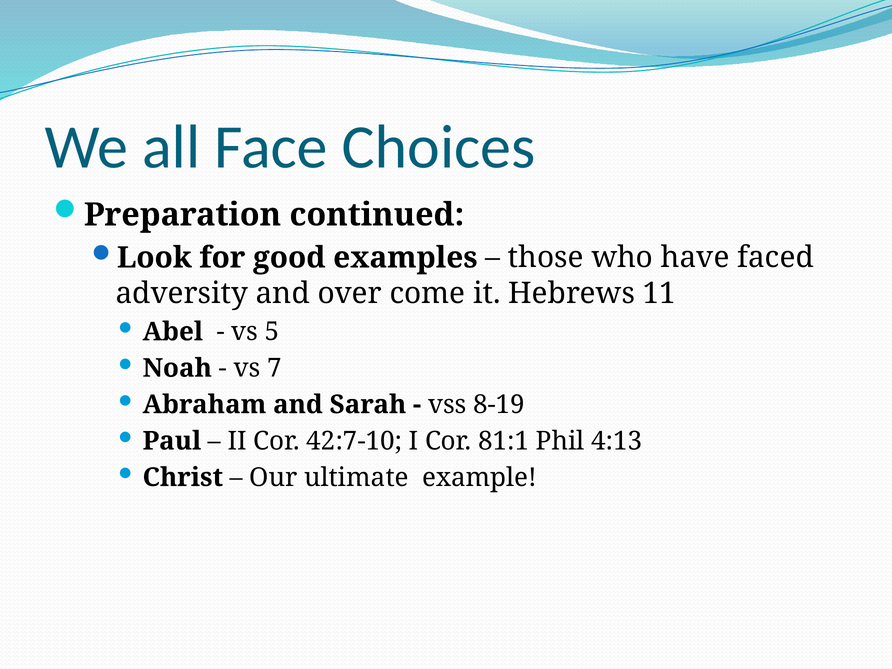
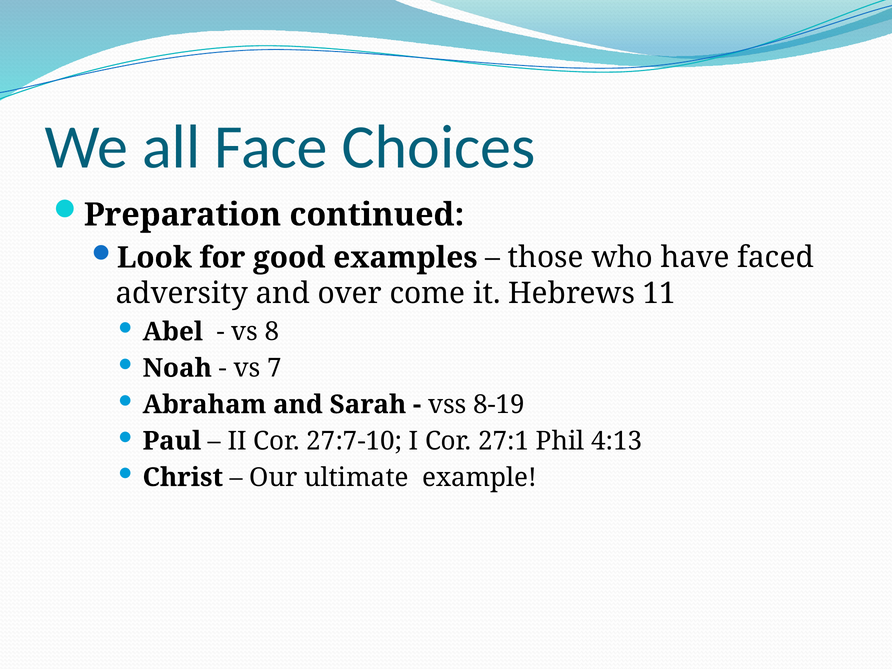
5: 5 -> 8
42:7-10: 42:7-10 -> 27:7-10
81:1: 81:1 -> 27:1
